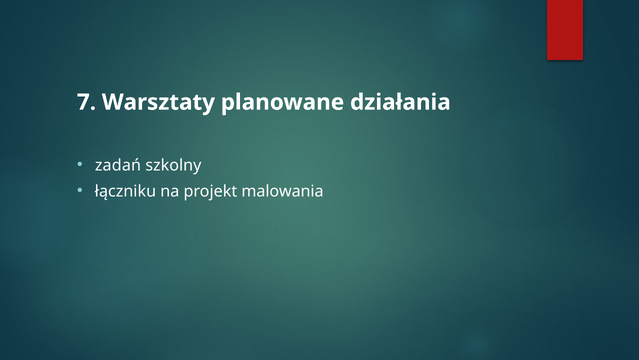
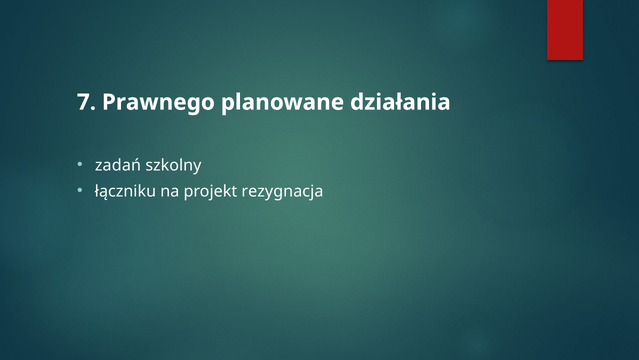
Warsztaty: Warsztaty -> Prawnego
malowania: malowania -> rezygnacja
